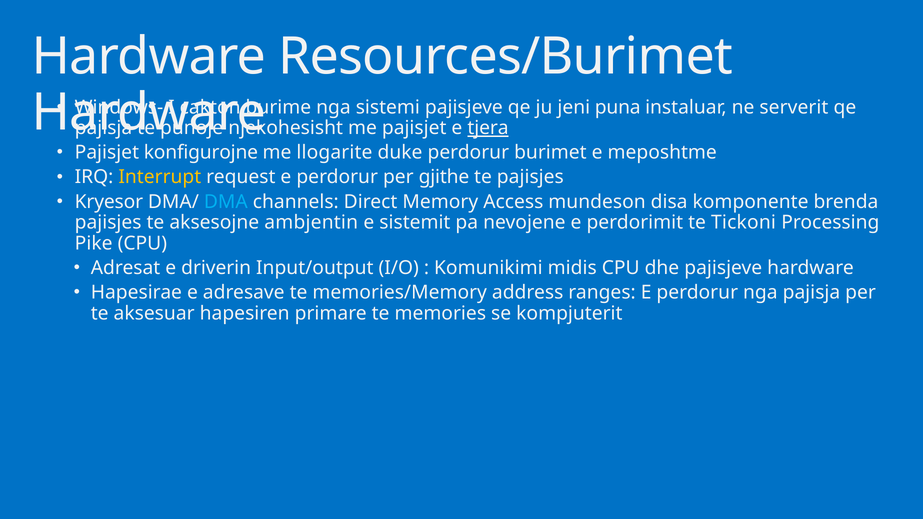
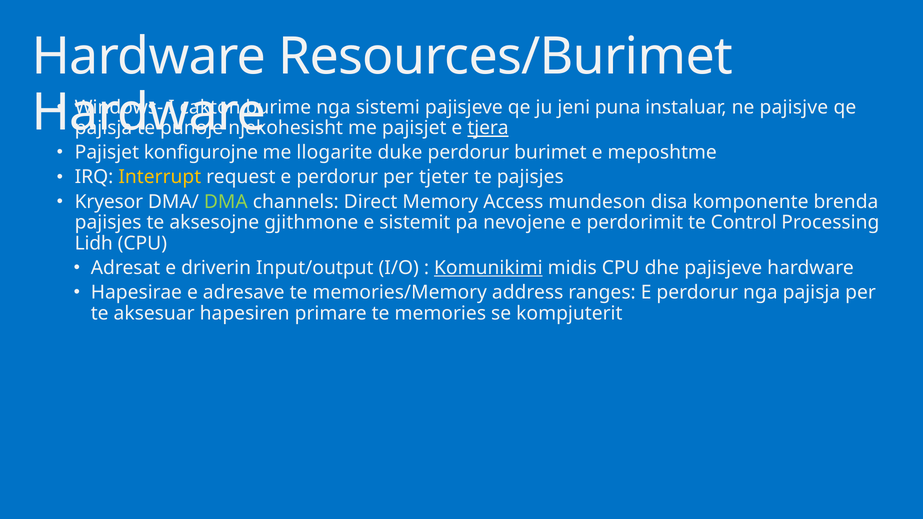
serverit: serverit -> pajisjve
gjithe: gjithe -> tjeter
DMA colour: light blue -> light green
ambjentin: ambjentin -> gjithmone
Tickoni: Tickoni -> Control
Pike: Pike -> Lidh
Komunikimi underline: none -> present
